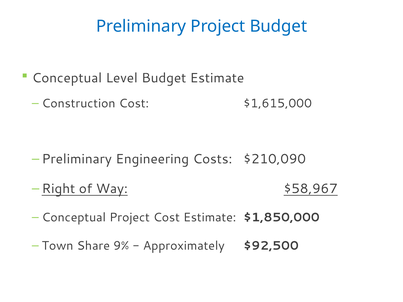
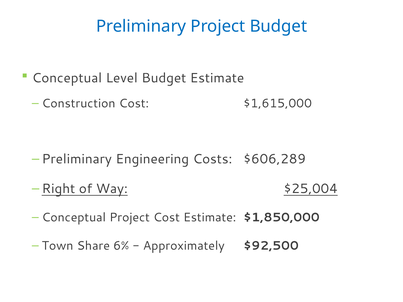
$210,090: $210,090 -> $606,289
$58,967: $58,967 -> $25,004
9%: 9% -> 6%
